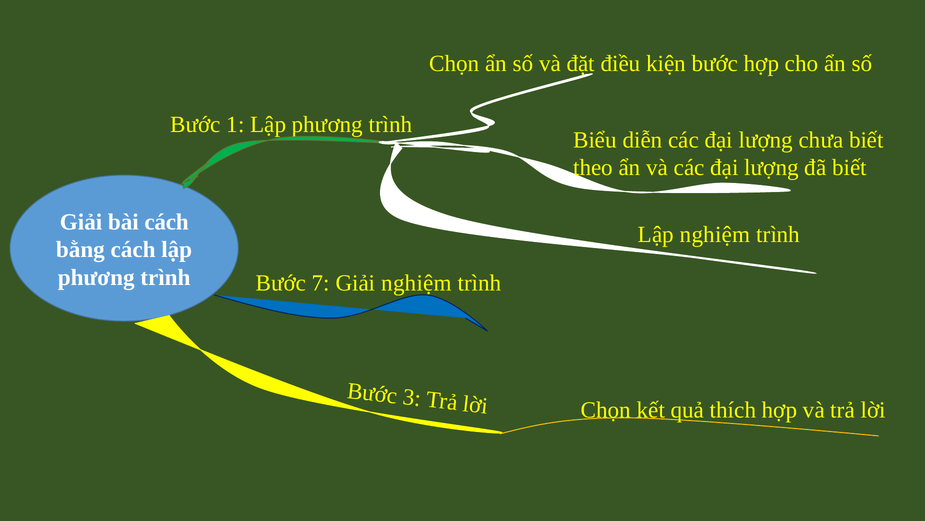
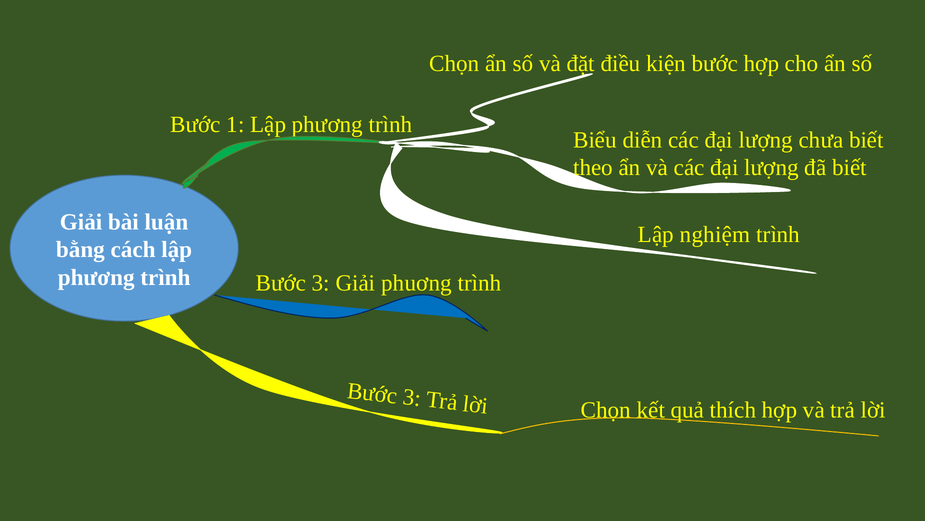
bài cách: cách -> luận
7 at (321, 283): 7 -> 3
Giải nghiệm: nghiệm -> phuơng
